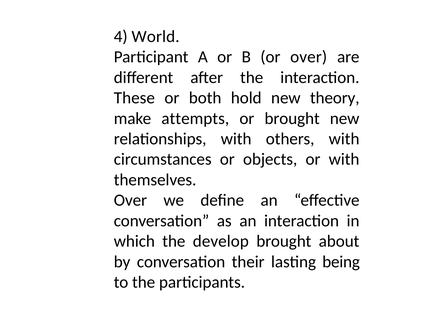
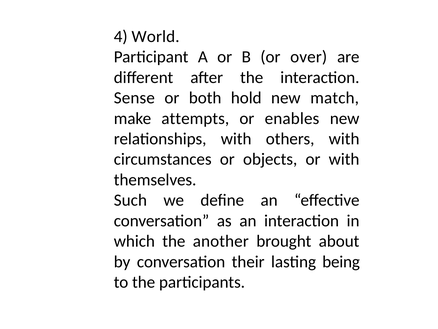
These: These -> Sense
theory: theory -> match
or brought: brought -> enables
Over at (130, 200): Over -> Such
develop: develop -> another
